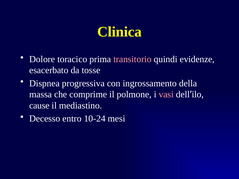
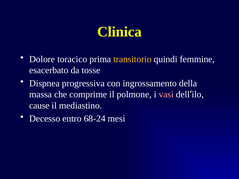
transitorio colour: pink -> yellow
evidenze: evidenze -> femmine
10-24: 10-24 -> 68-24
